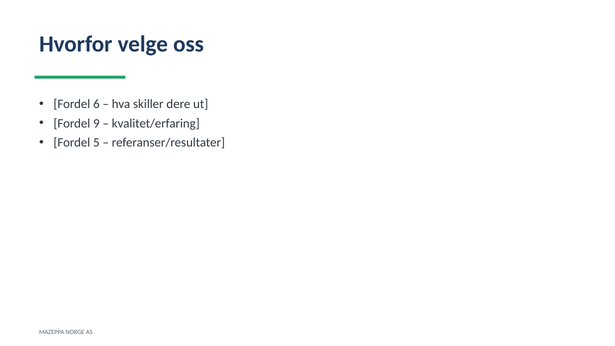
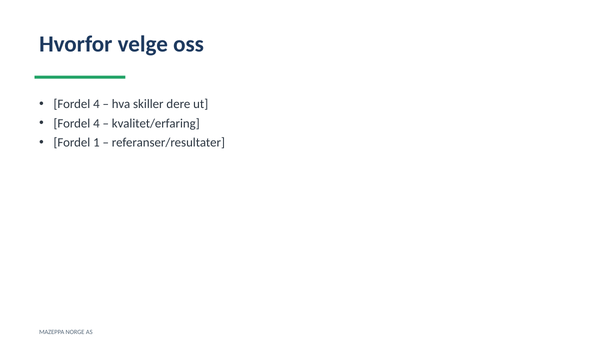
6 at (96, 104): 6 -> 4
9 at (96, 123): 9 -> 4
5: 5 -> 1
